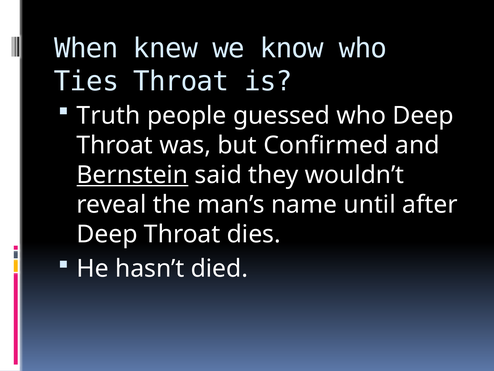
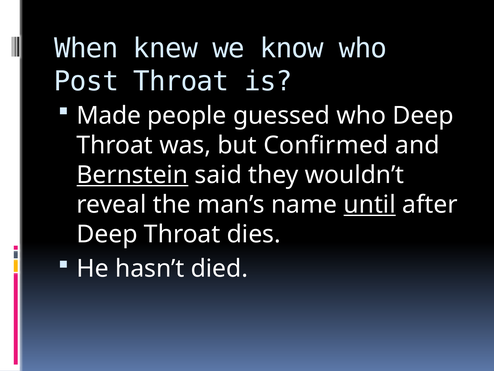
Ties: Ties -> Post
Truth: Truth -> Made
until underline: none -> present
